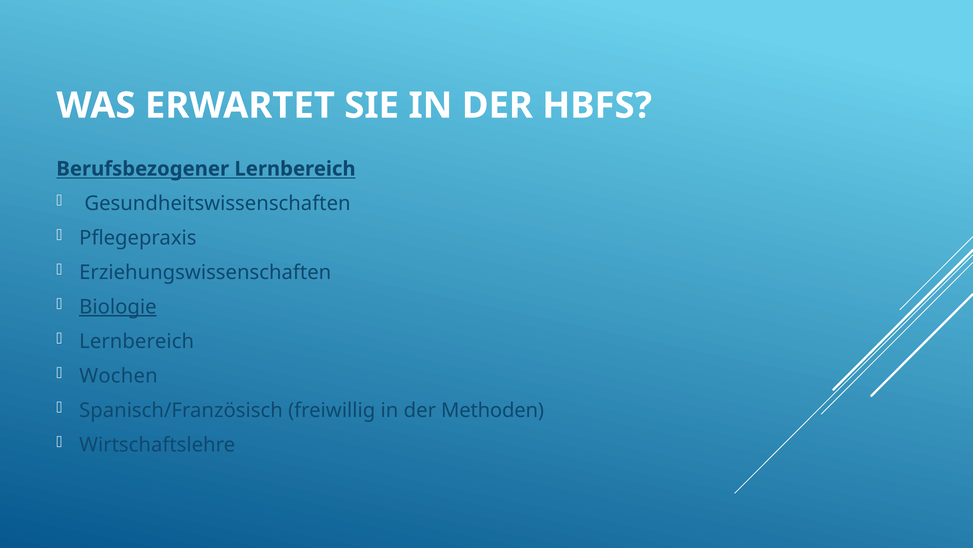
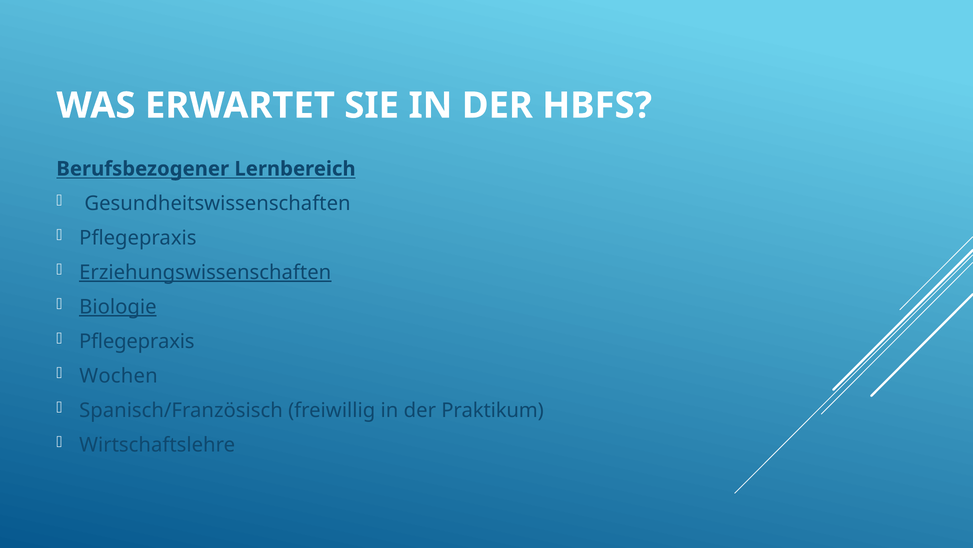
Erziehungswissenschaften underline: none -> present
Lernbereich at (137, 341): Lernbereich -> Pflegepraxis
Methoden: Methoden -> Praktikum
